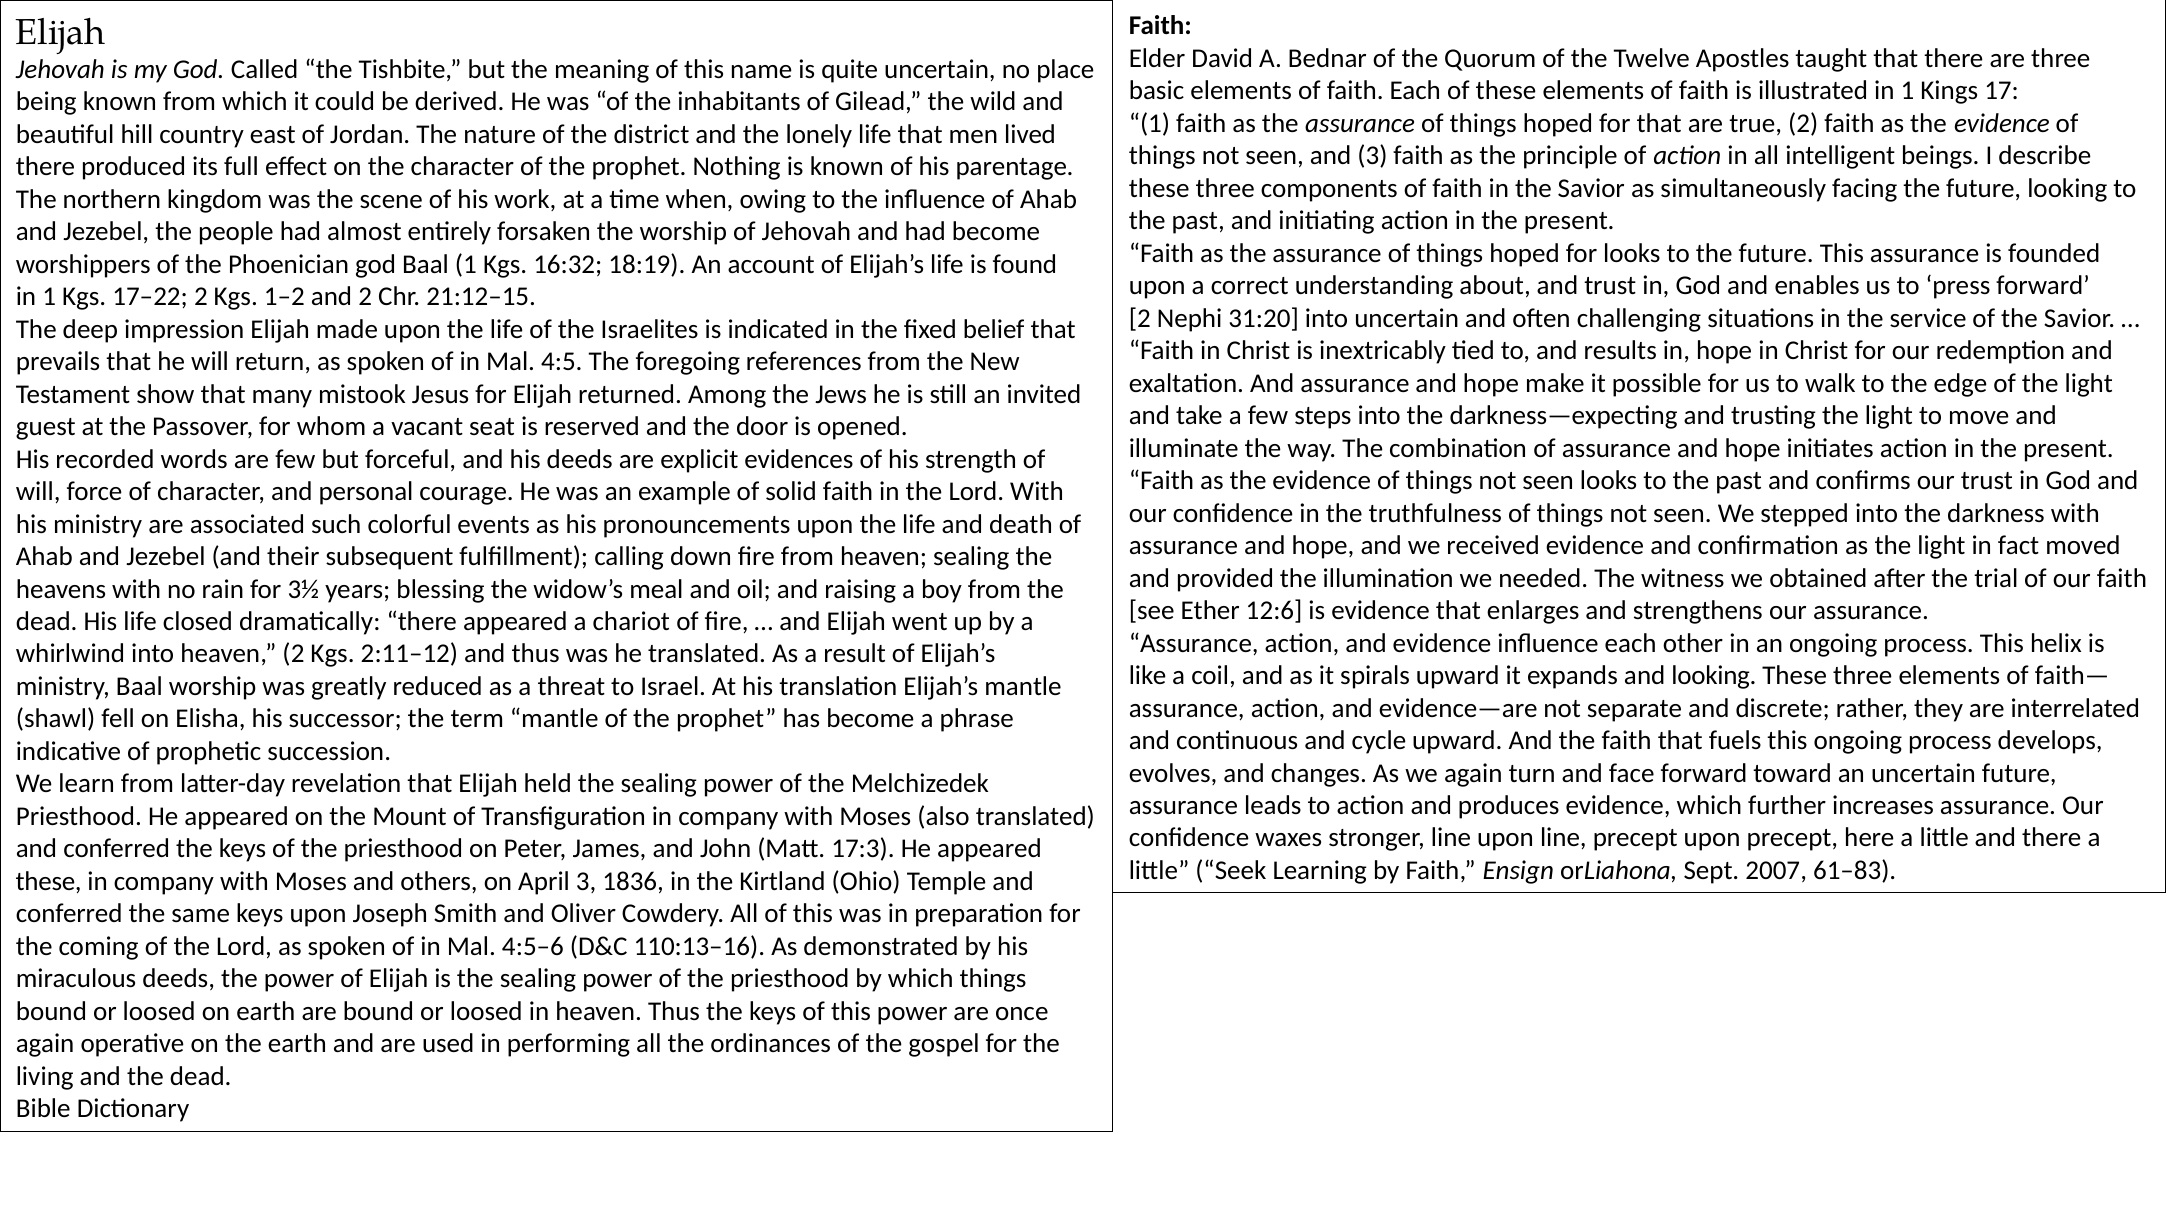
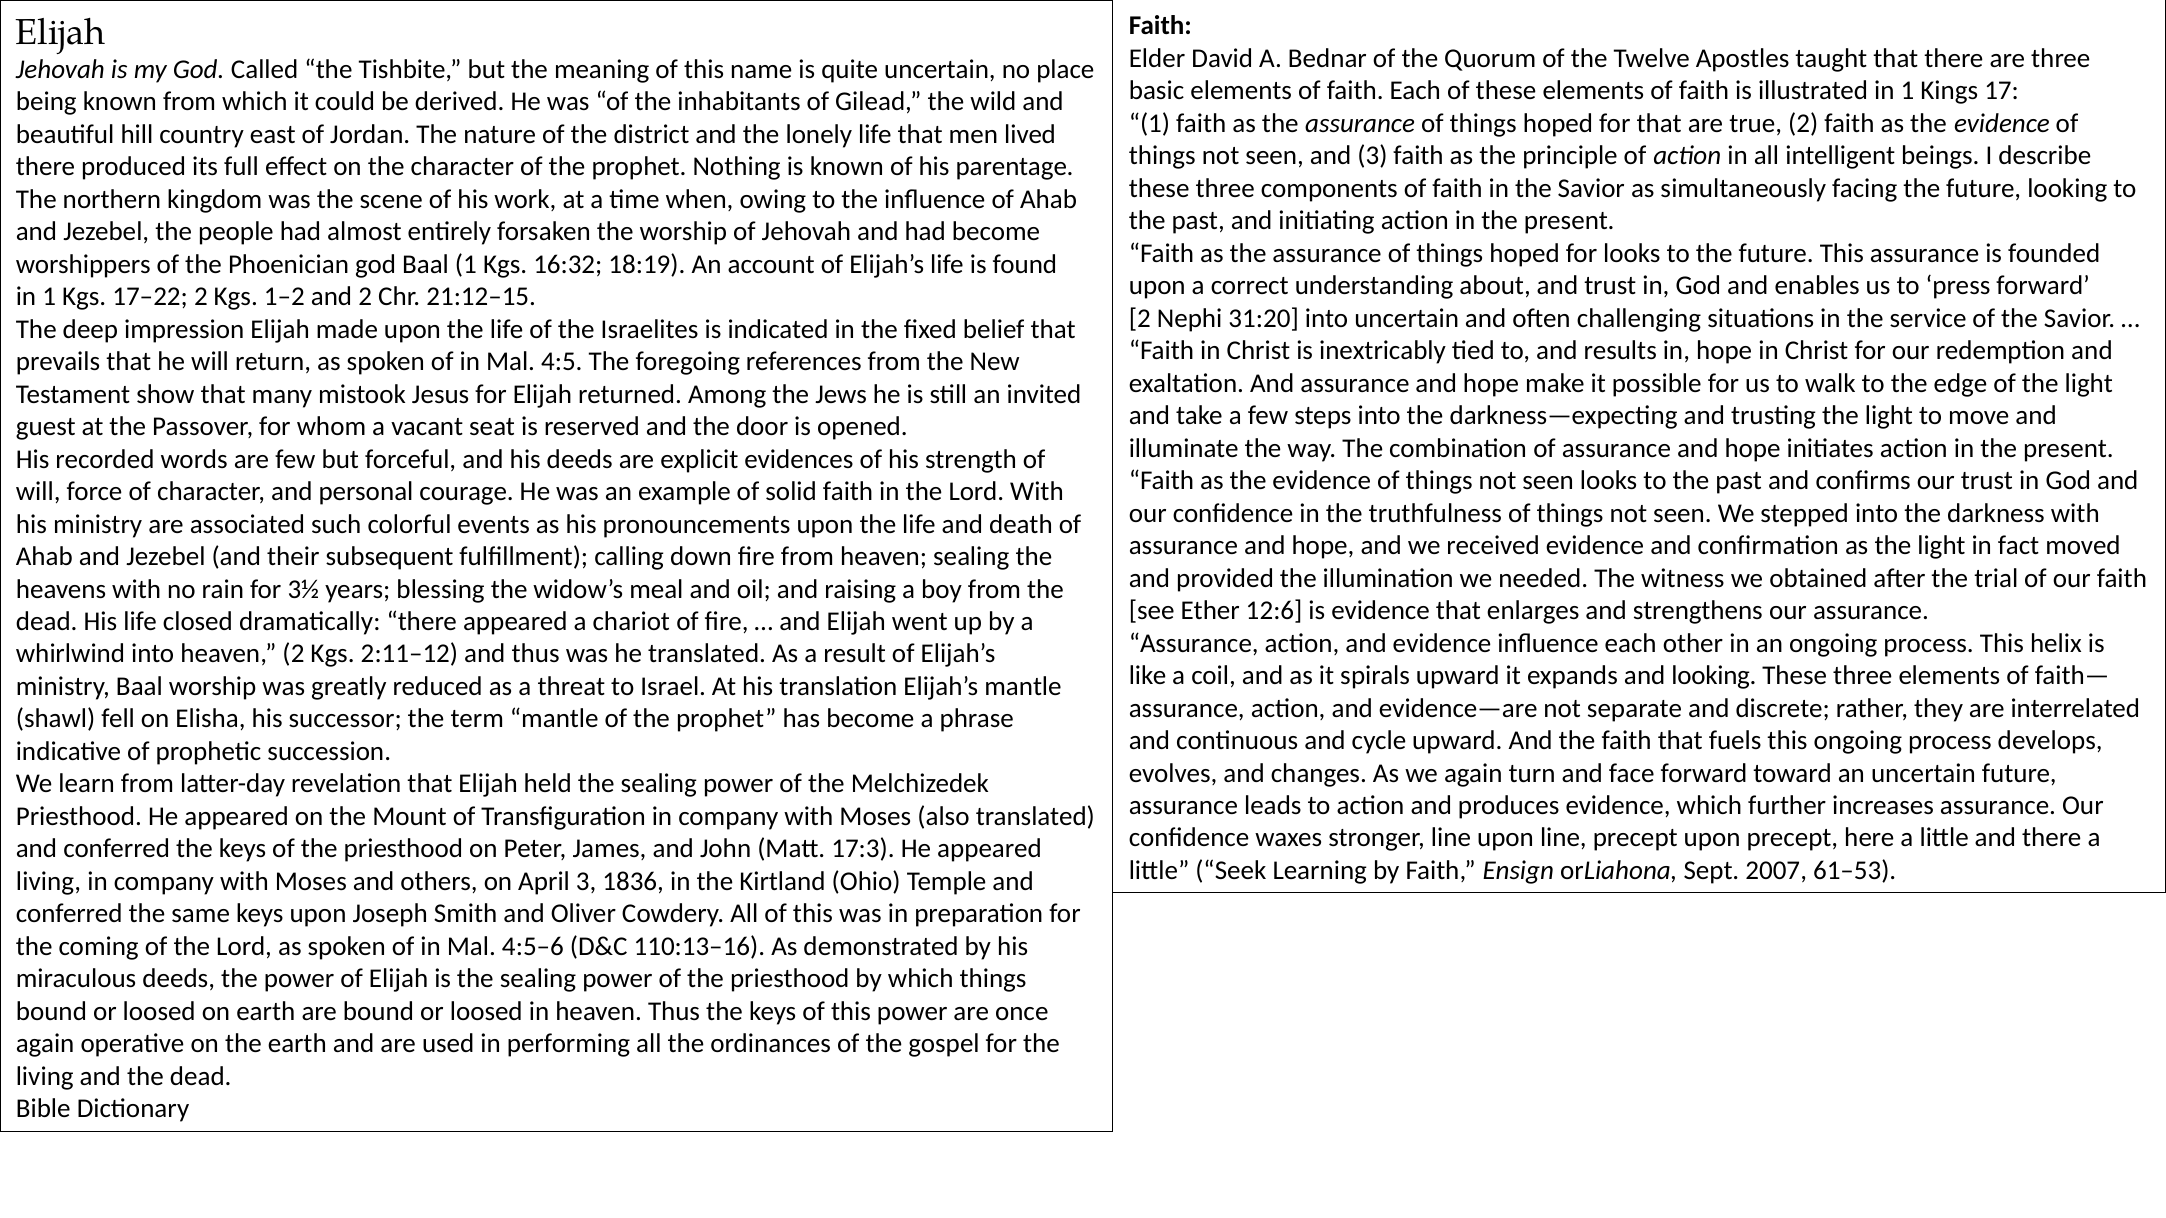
61–83: 61–83 -> 61–53
these at (49, 882): these -> living
